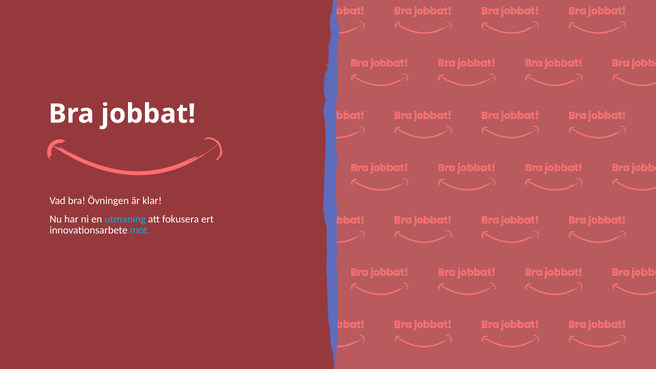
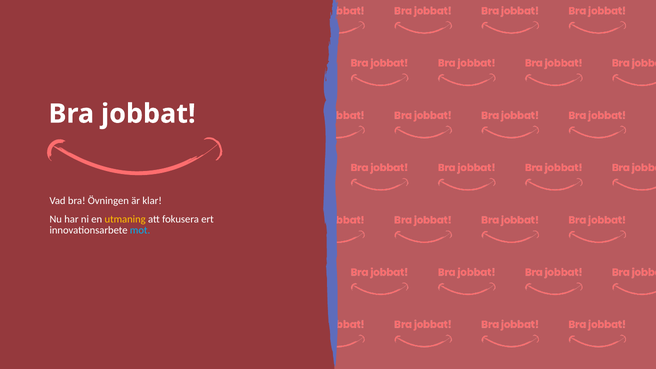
utmaning colour: light blue -> yellow
